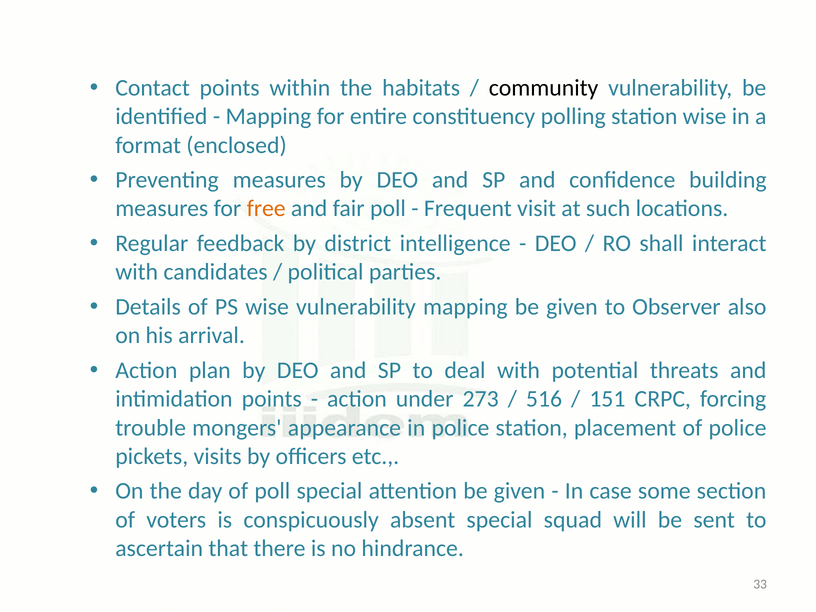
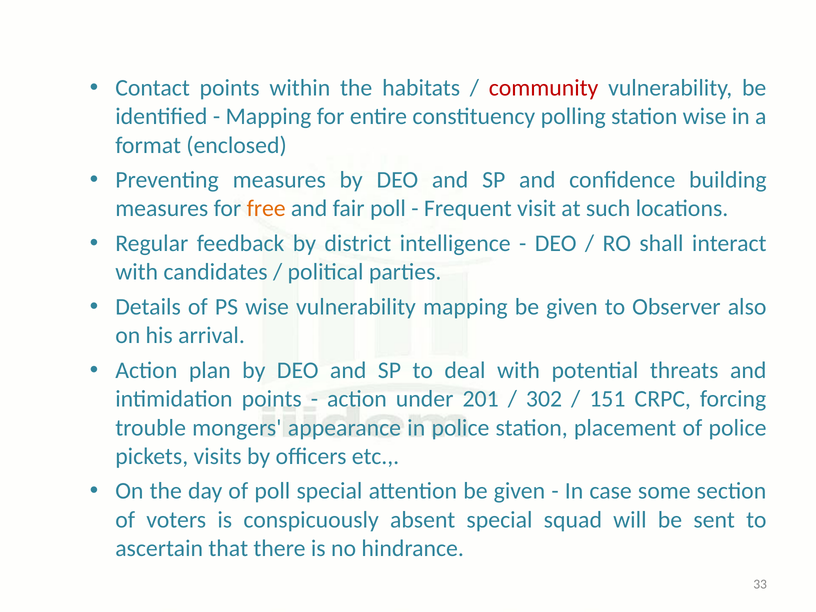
community colour: black -> red
273: 273 -> 201
516: 516 -> 302
